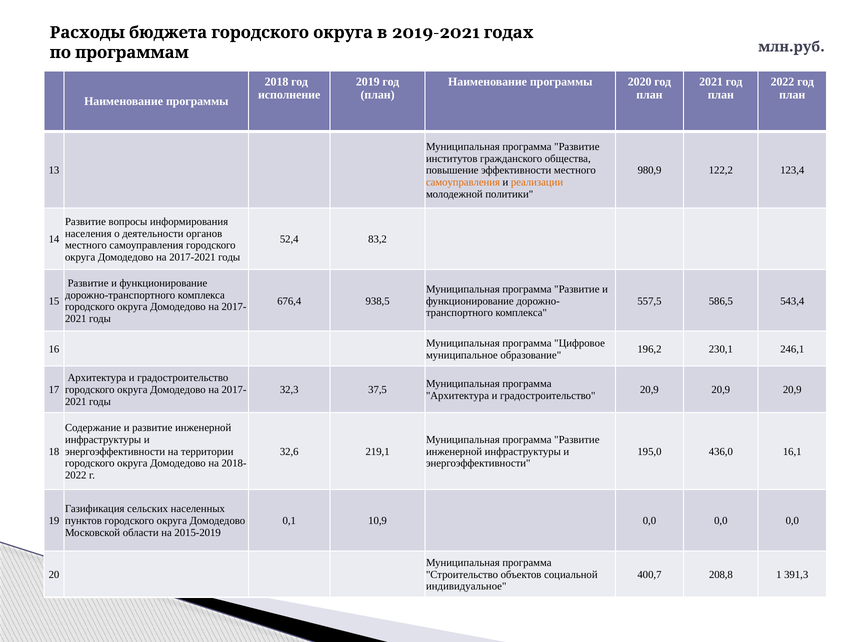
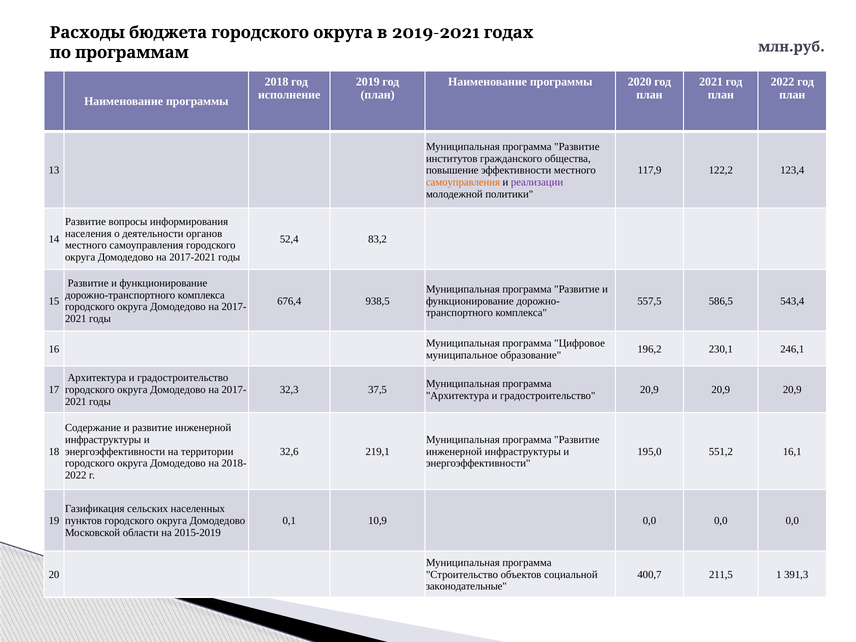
980,9: 980,9 -> 117,9
реализации colour: orange -> purple
436,0: 436,0 -> 551,2
208,8: 208,8 -> 211,5
индивидуальное: индивидуальное -> законодательные
